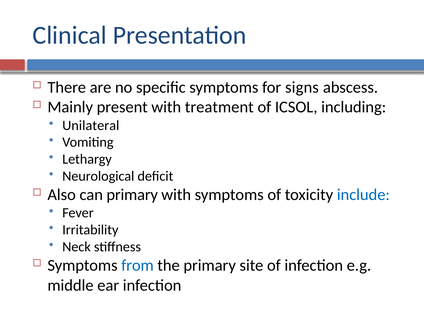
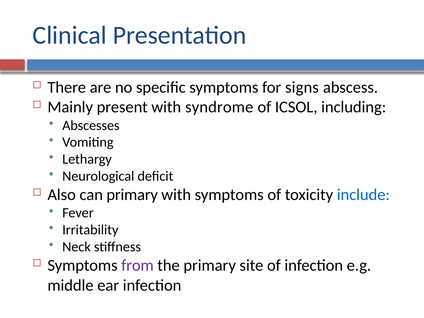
treatment: treatment -> syndrome
Unilateral: Unilateral -> Abscesses
from colour: blue -> purple
